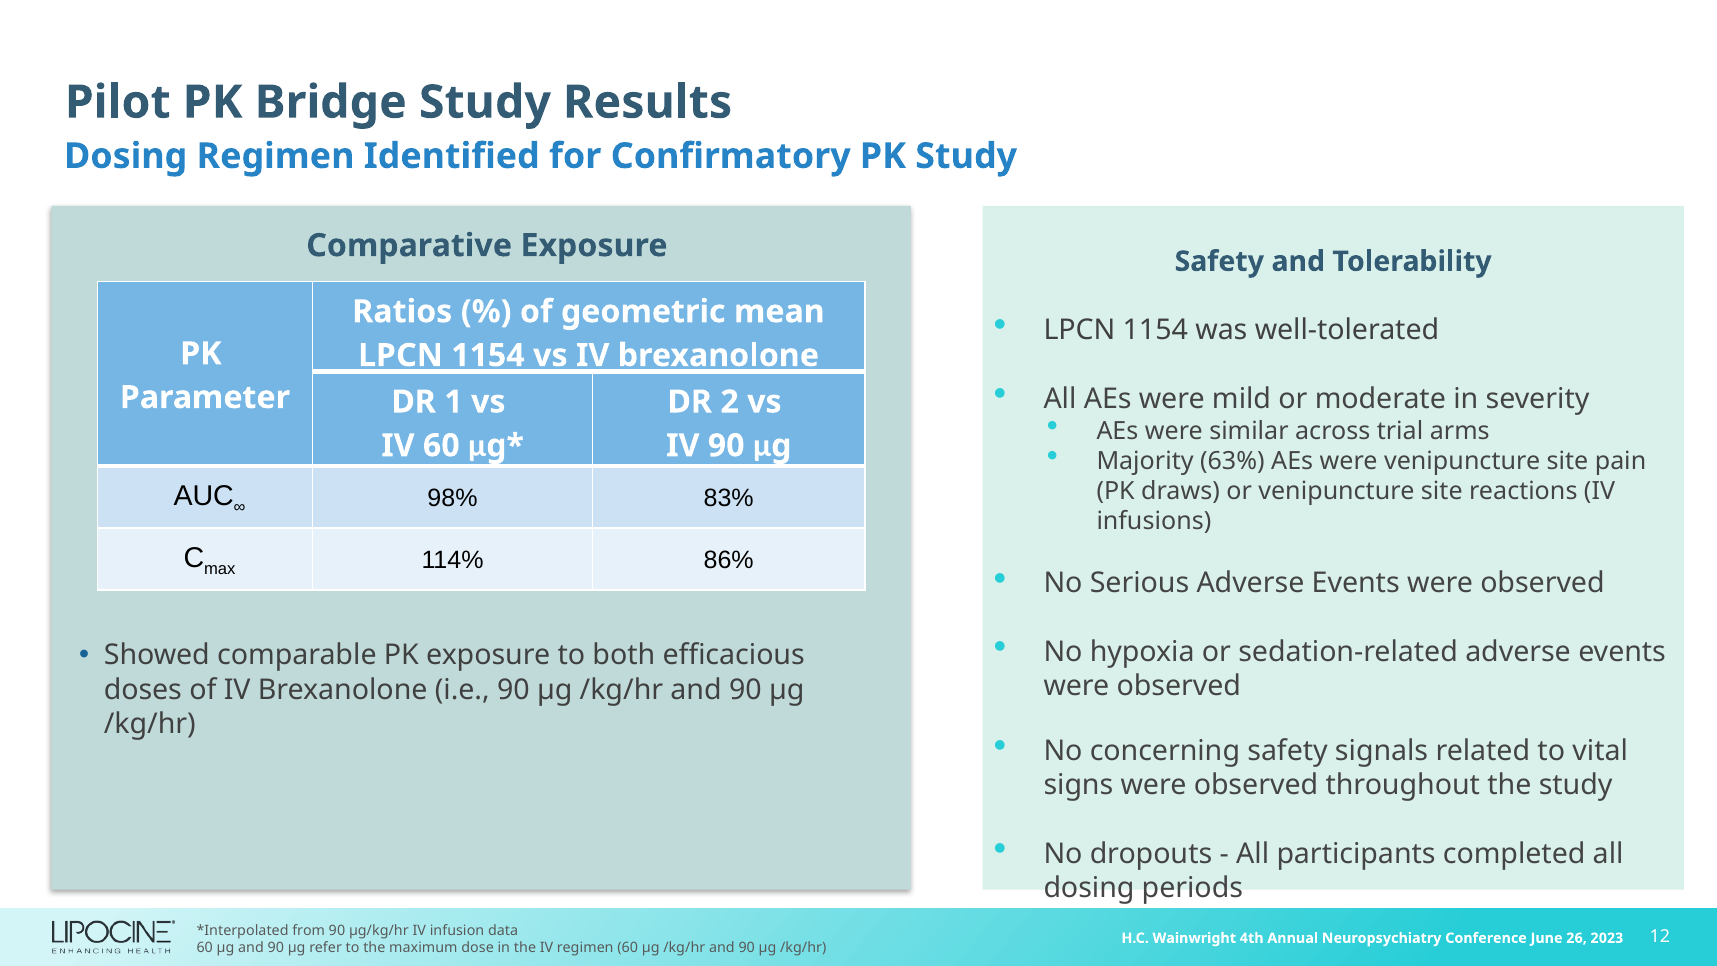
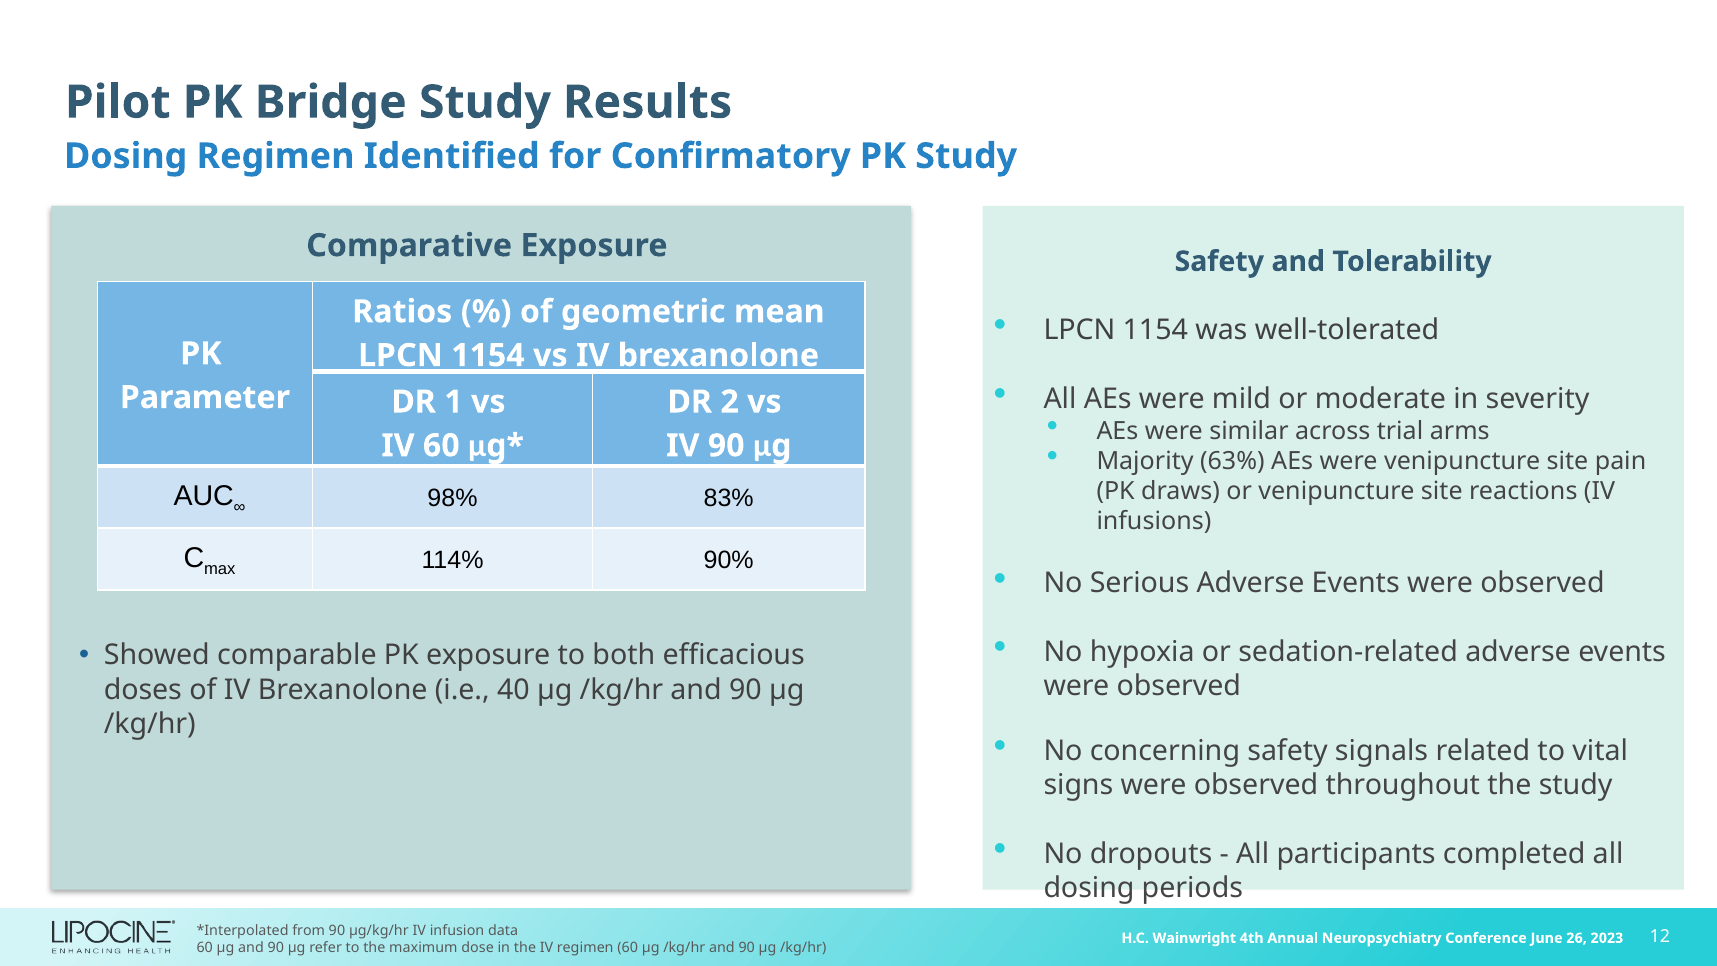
86%: 86% -> 90%
i.e 90: 90 -> 40
